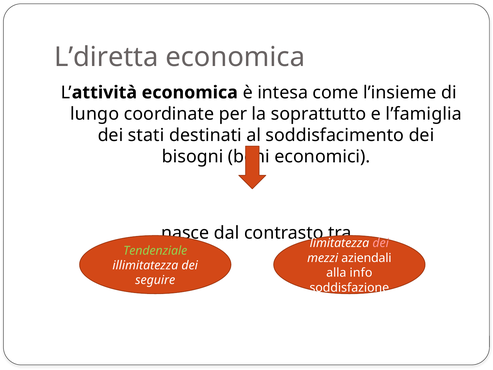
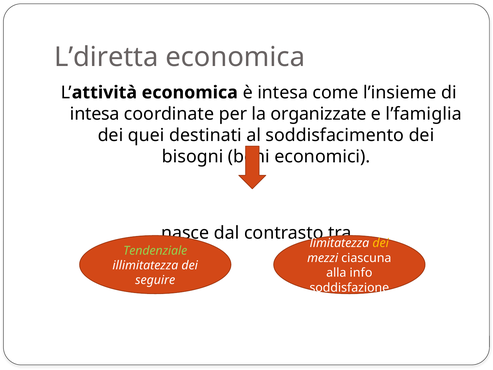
lungo at (95, 114): lungo -> intesa
soprattutto: soprattutto -> organizzate
stati: stati -> quei
dei at (381, 243) colour: pink -> yellow
aziendali: aziendali -> ciascuna
